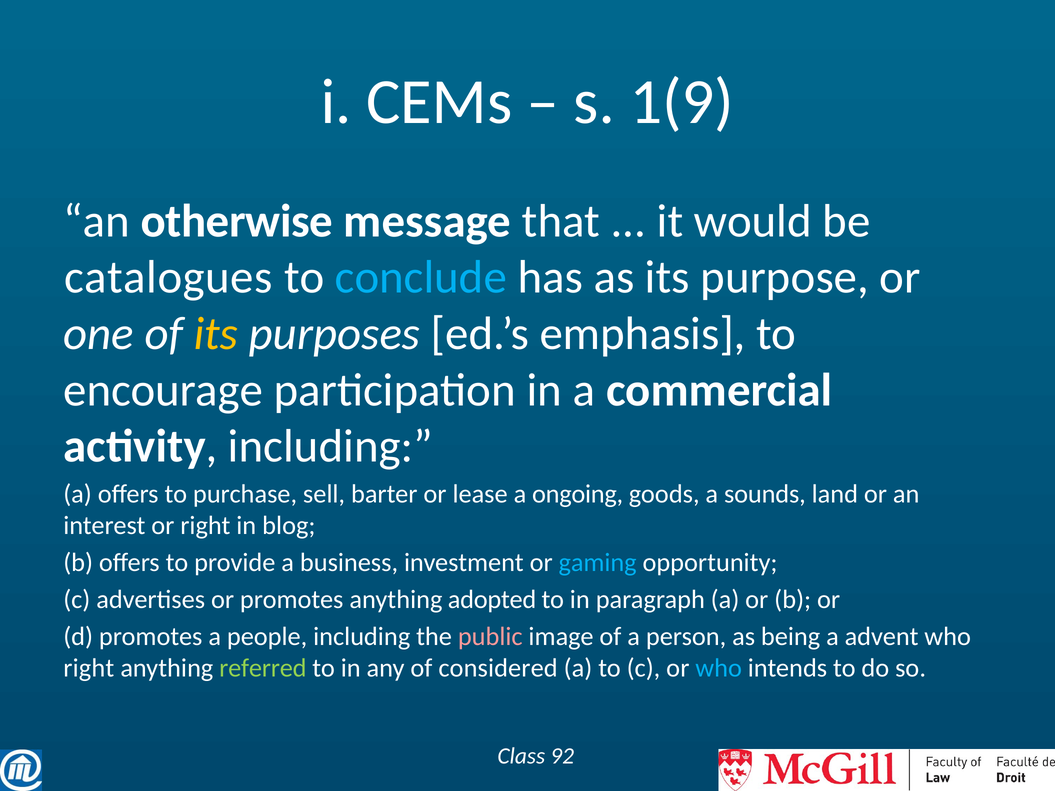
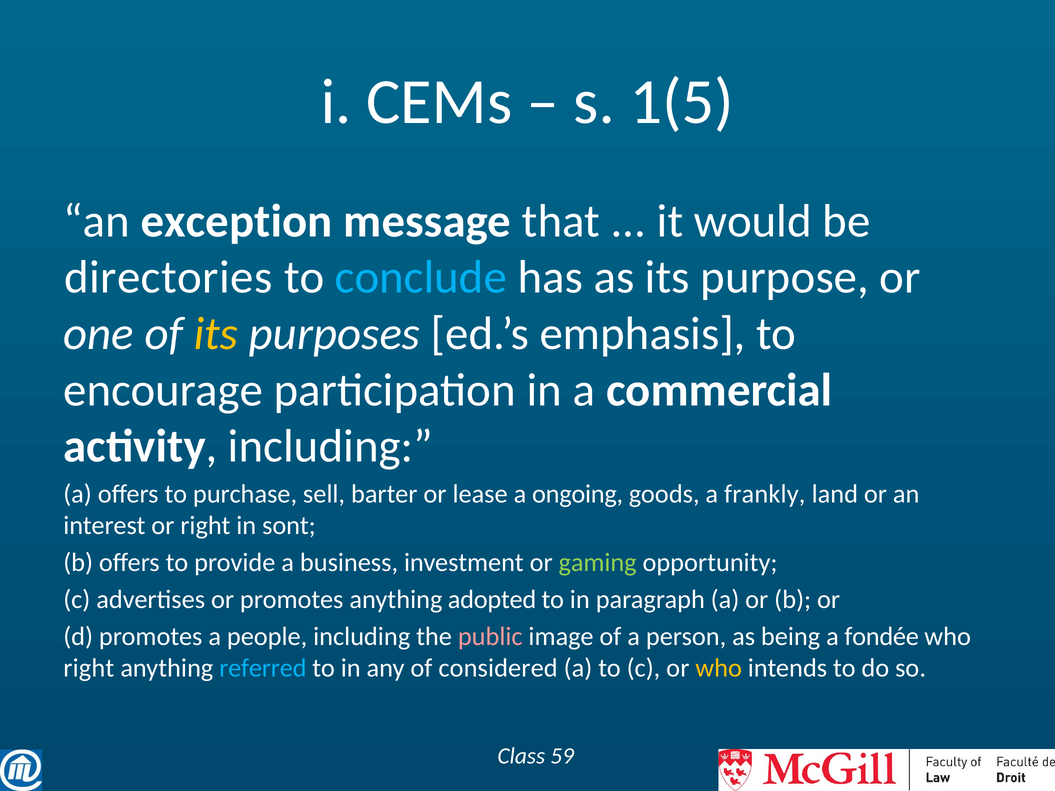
1(9: 1(9 -> 1(5
otherwise: otherwise -> exception
catalogues: catalogues -> directories
sounds: sounds -> frankly
blog: blog -> sont
gaming colour: light blue -> light green
advent: advent -> fondée
referred colour: light green -> light blue
who at (719, 668) colour: light blue -> yellow
92: 92 -> 59
